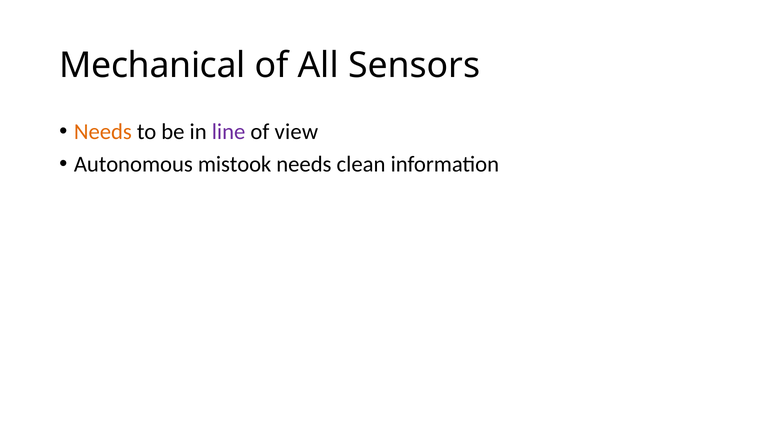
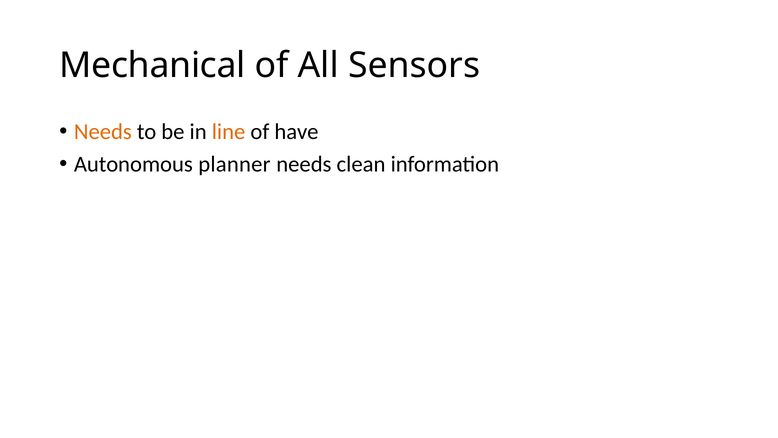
line colour: purple -> orange
view: view -> have
mistook: mistook -> planner
